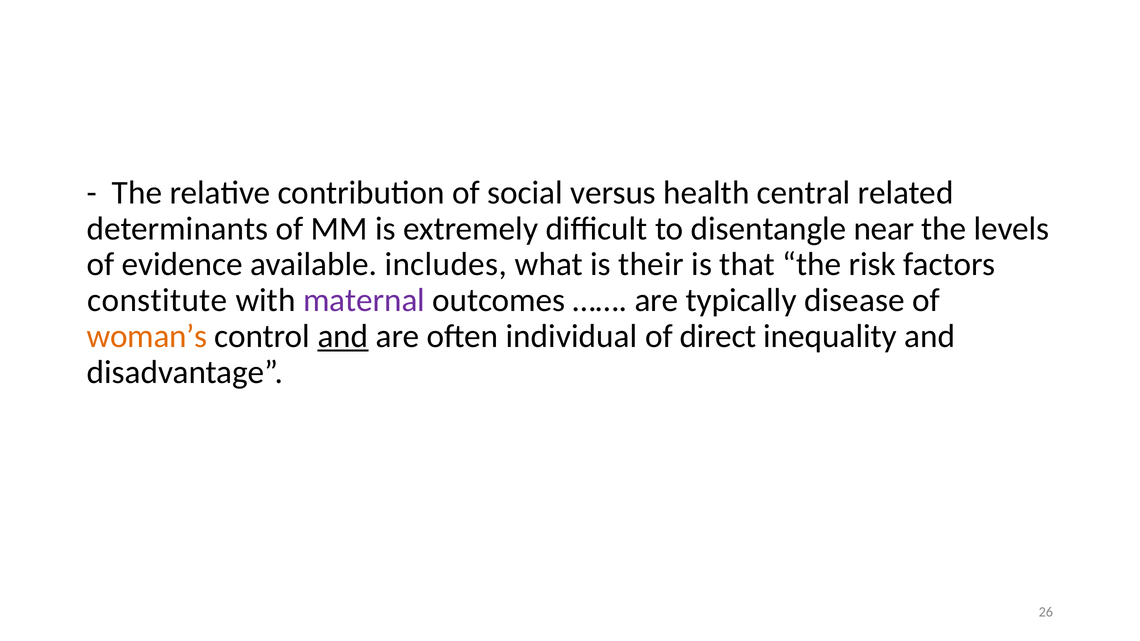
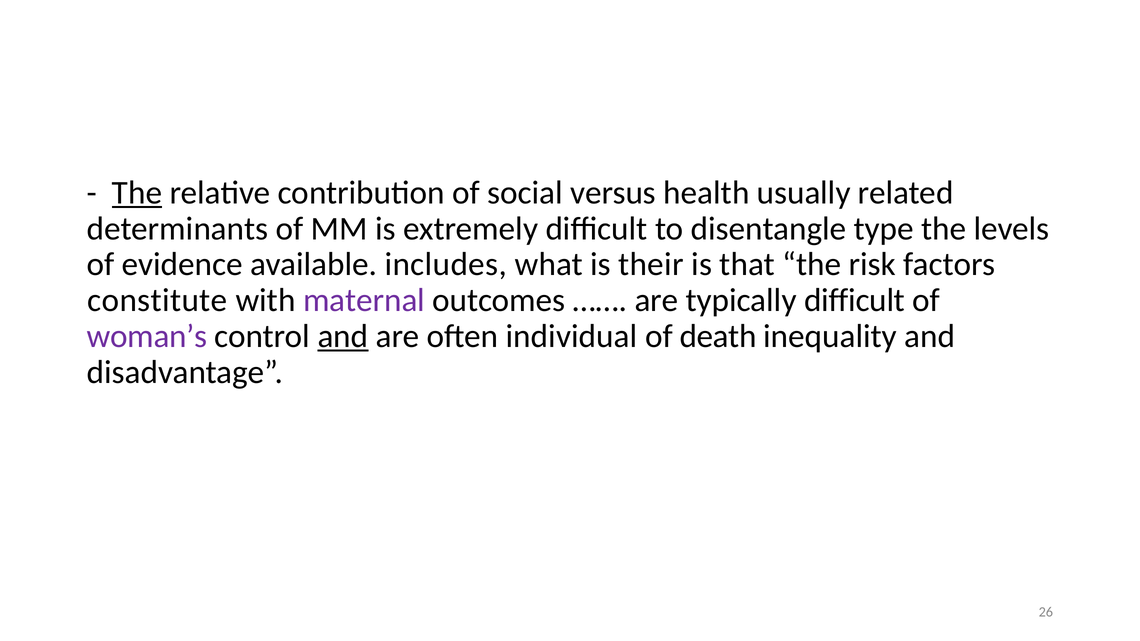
The at (137, 193) underline: none -> present
central: central -> usually
near: near -> type
typically disease: disease -> difficult
woman’s colour: orange -> purple
direct: direct -> death
